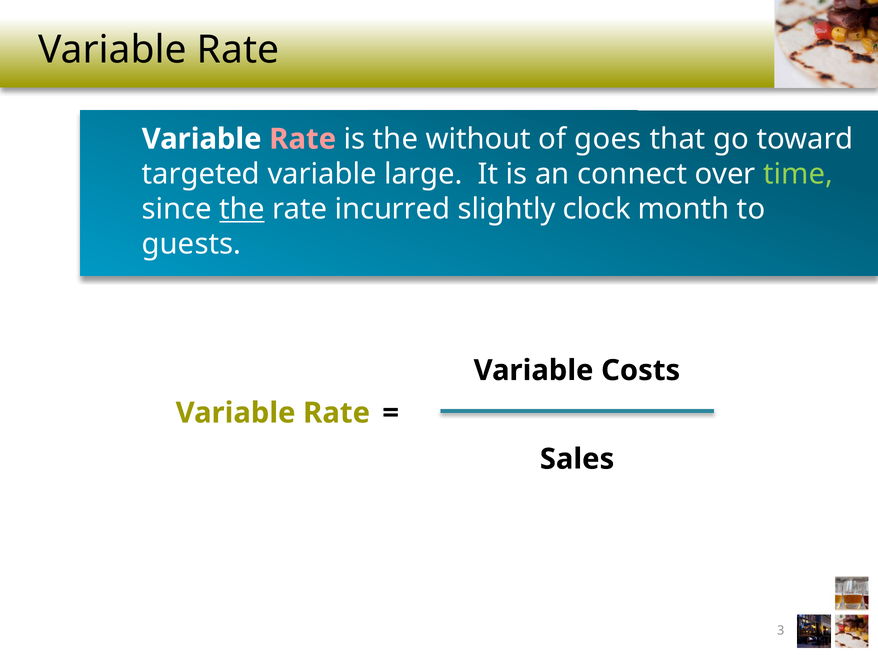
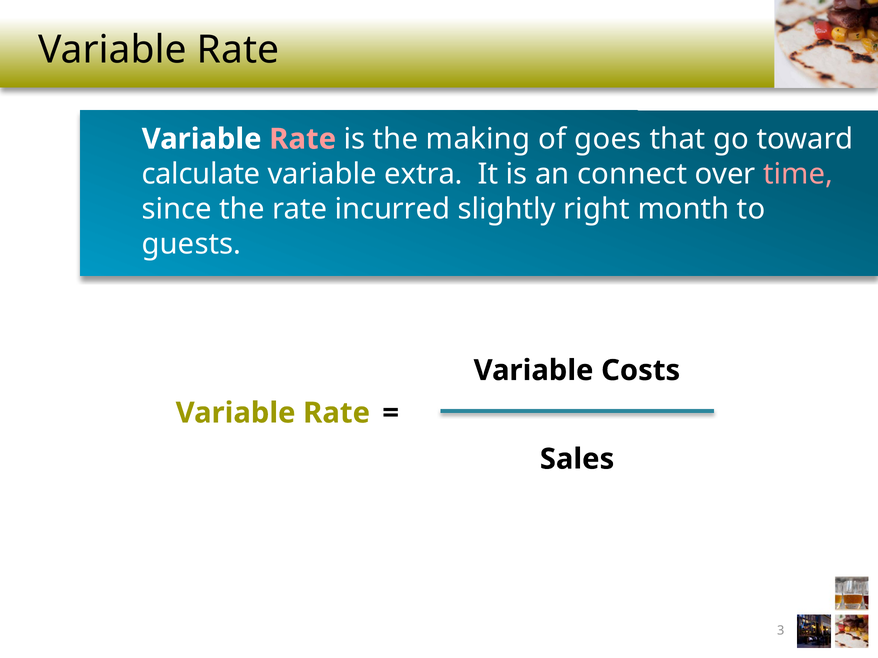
without: without -> making
targeted: targeted -> calculate
large: large -> extra
time colour: light green -> pink
the at (242, 209) underline: present -> none
clock: clock -> right
